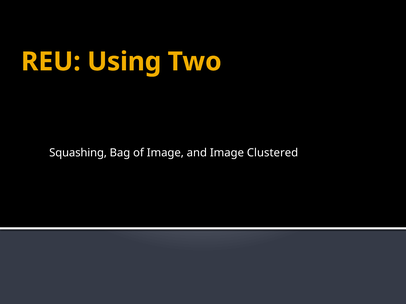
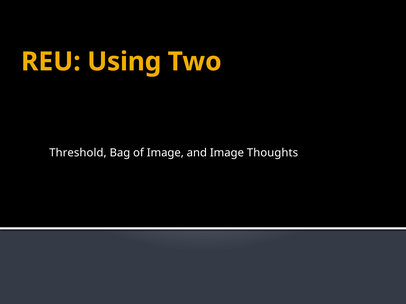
Squashing: Squashing -> Threshold
Clustered: Clustered -> Thoughts
